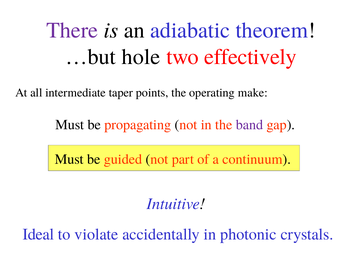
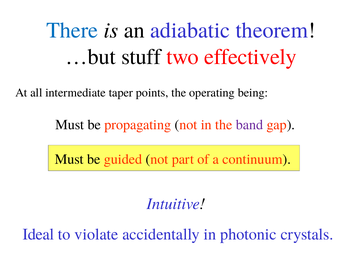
There colour: purple -> blue
hole: hole -> stuff
make: make -> being
